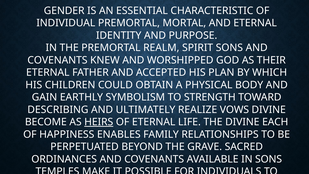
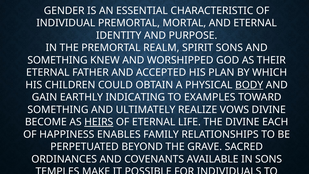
COVENANTS at (57, 60): COVENANTS -> SOMETHING
BODY underline: none -> present
SYMBOLISM: SYMBOLISM -> INDICATING
STRENGTH: STRENGTH -> EXAMPLES
DESCRIBING at (58, 109): DESCRIBING -> SOMETHING
